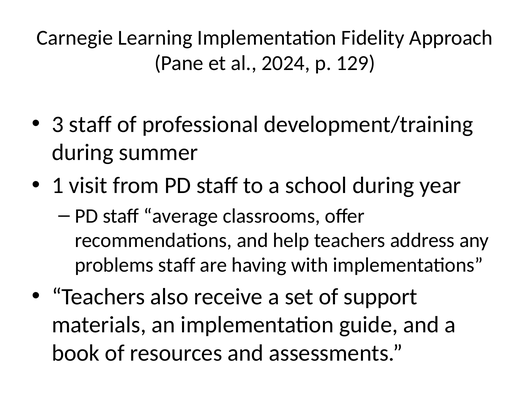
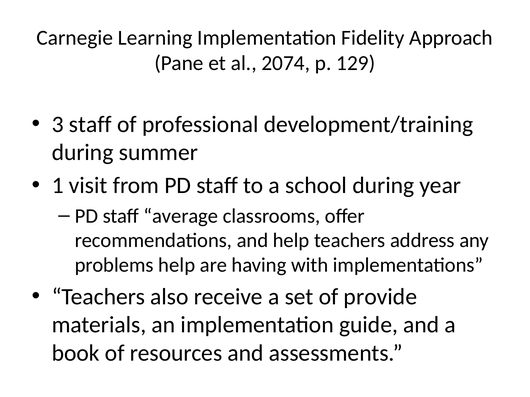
2024: 2024 -> 2074
problems staff: staff -> help
support: support -> provide
